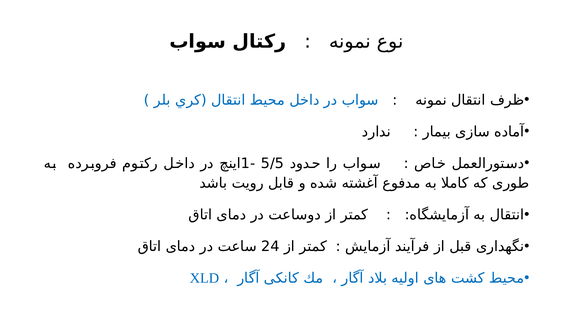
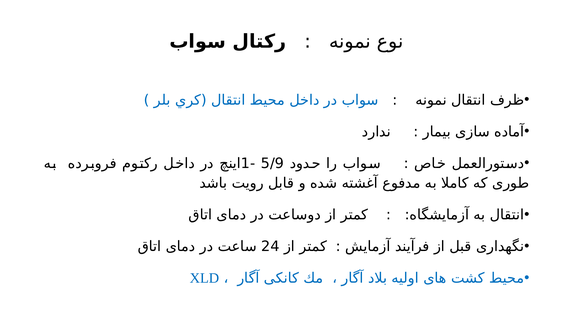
5/5: 5/5 -> 5/9
